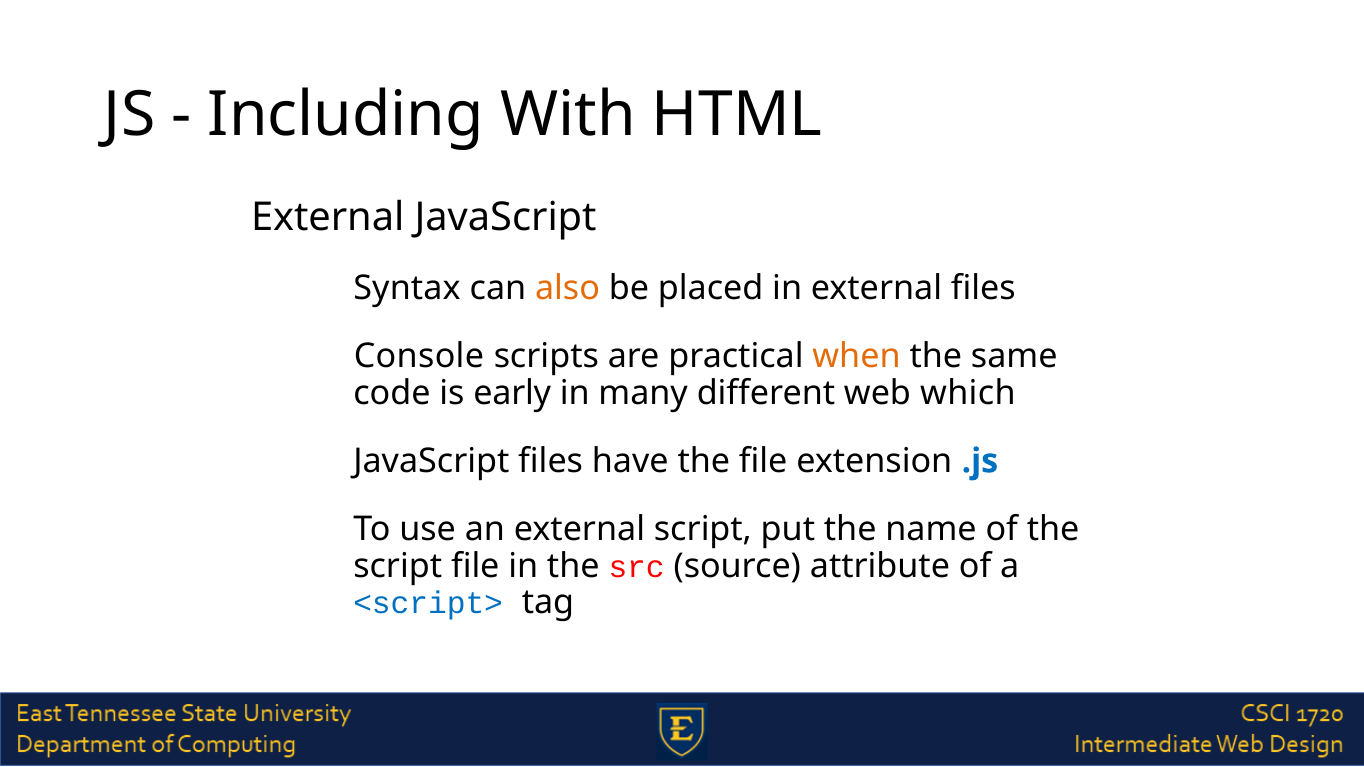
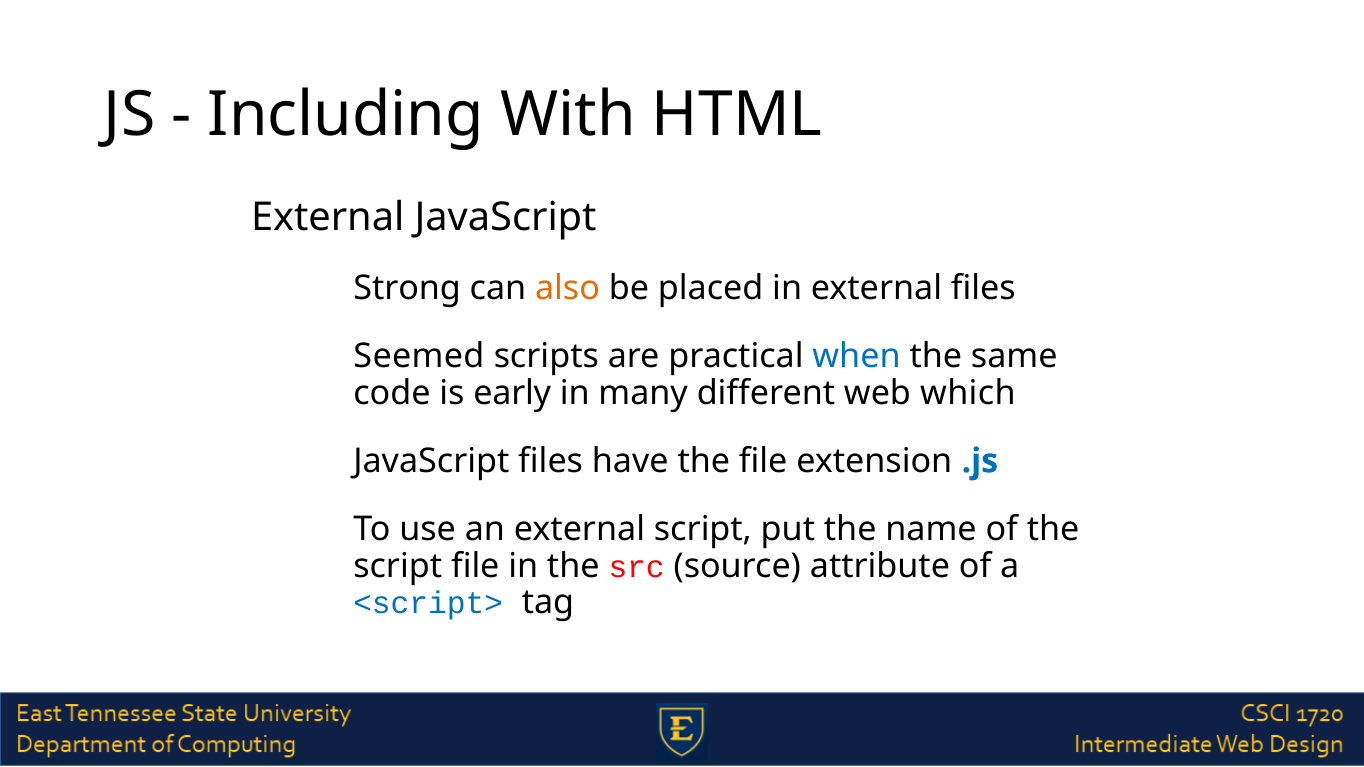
Syntax: Syntax -> Strong
Console: Console -> Seemed
when colour: orange -> blue
